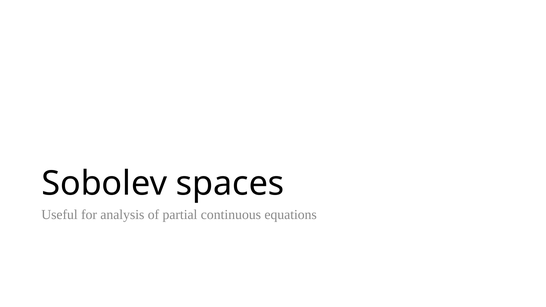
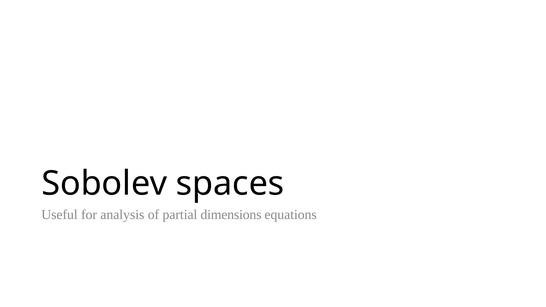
continuous: continuous -> dimensions
